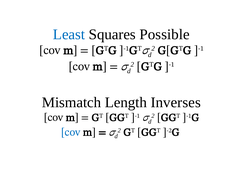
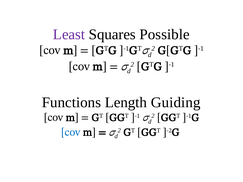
Least colour: blue -> purple
Mismatch: Mismatch -> Functions
Inverses: Inverses -> Guiding
